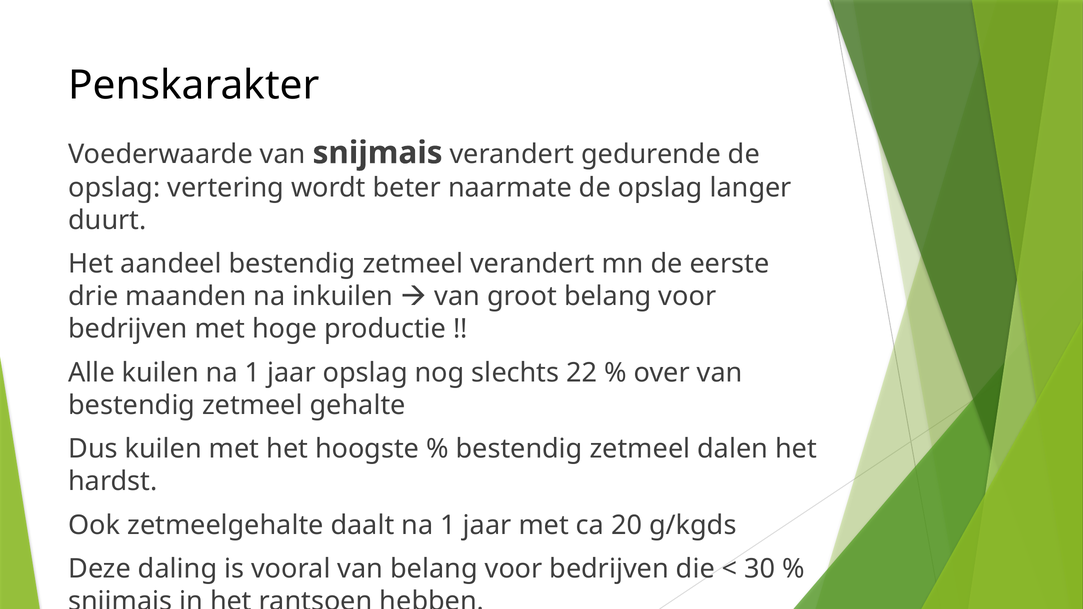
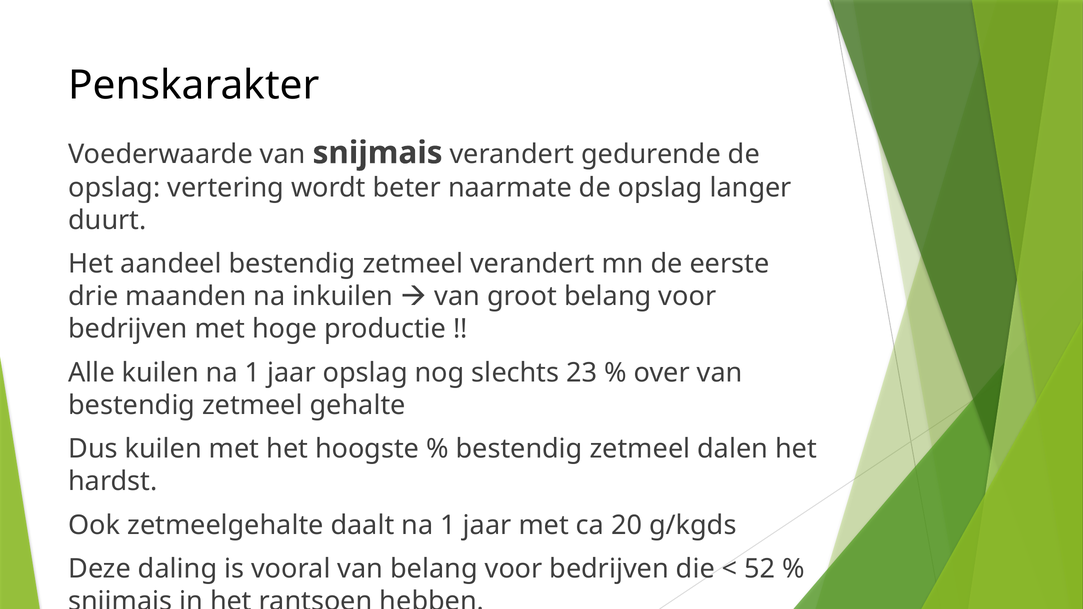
22: 22 -> 23
30: 30 -> 52
